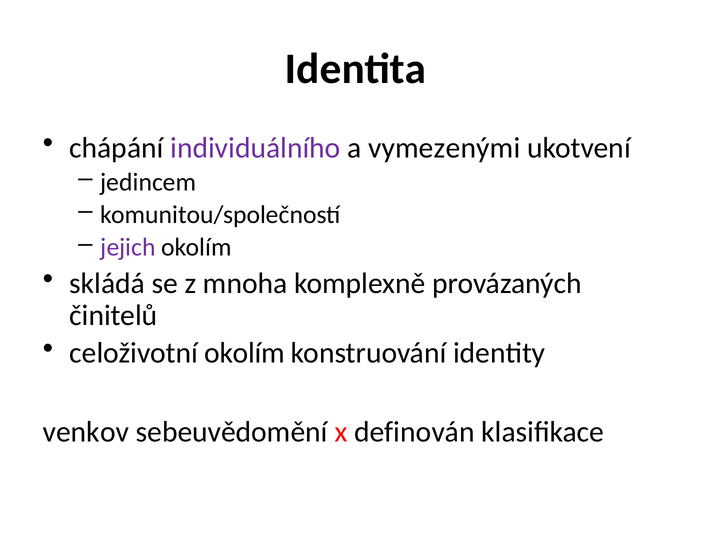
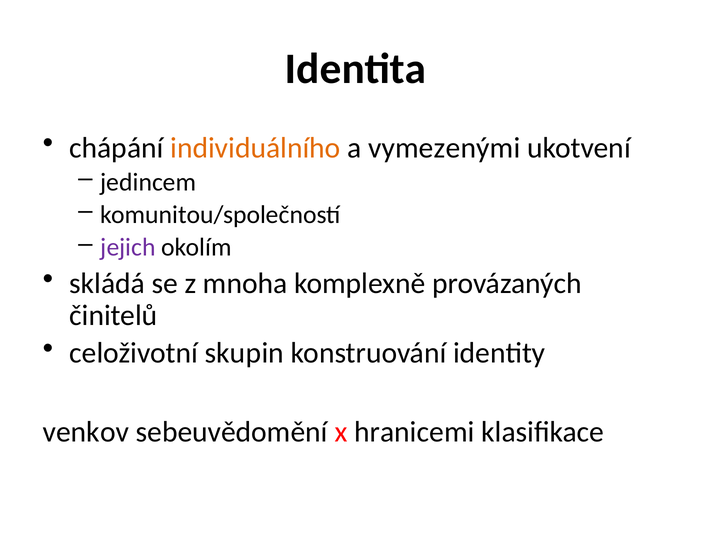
individuálního colour: purple -> orange
celoživotní okolím: okolím -> skupin
definován: definován -> hranicemi
